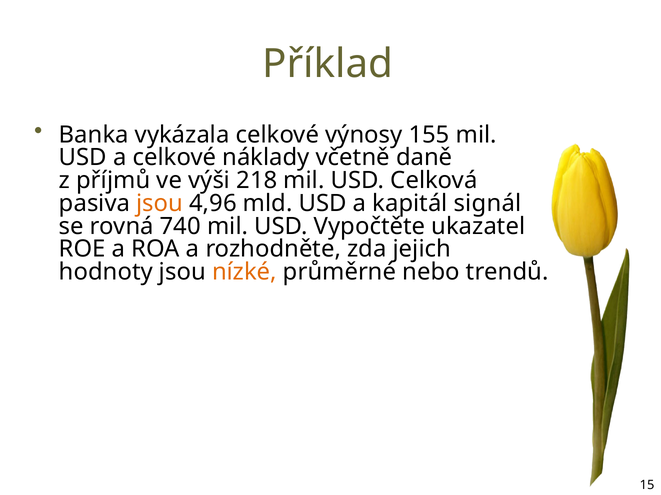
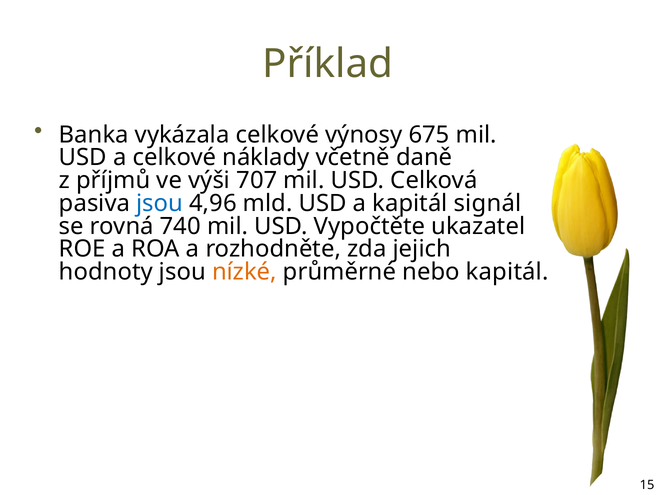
155: 155 -> 675
218: 218 -> 707
jsou at (160, 204) colour: orange -> blue
nebo trendů: trendů -> kapitál
